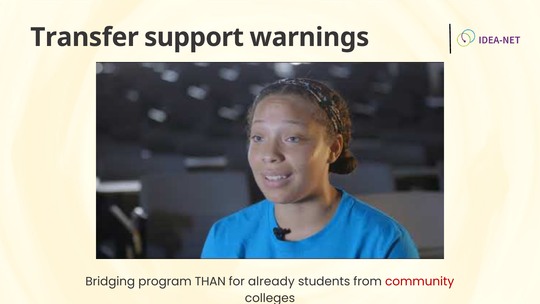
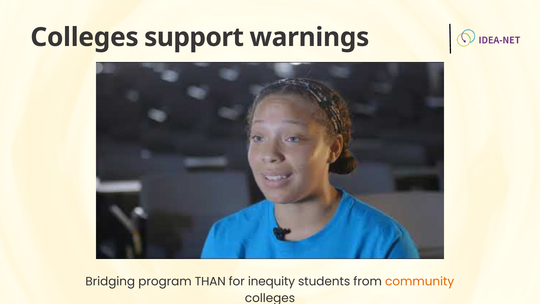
Transfer at (85, 37): Transfer -> Colleges
already: already -> inequity
community colour: red -> orange
